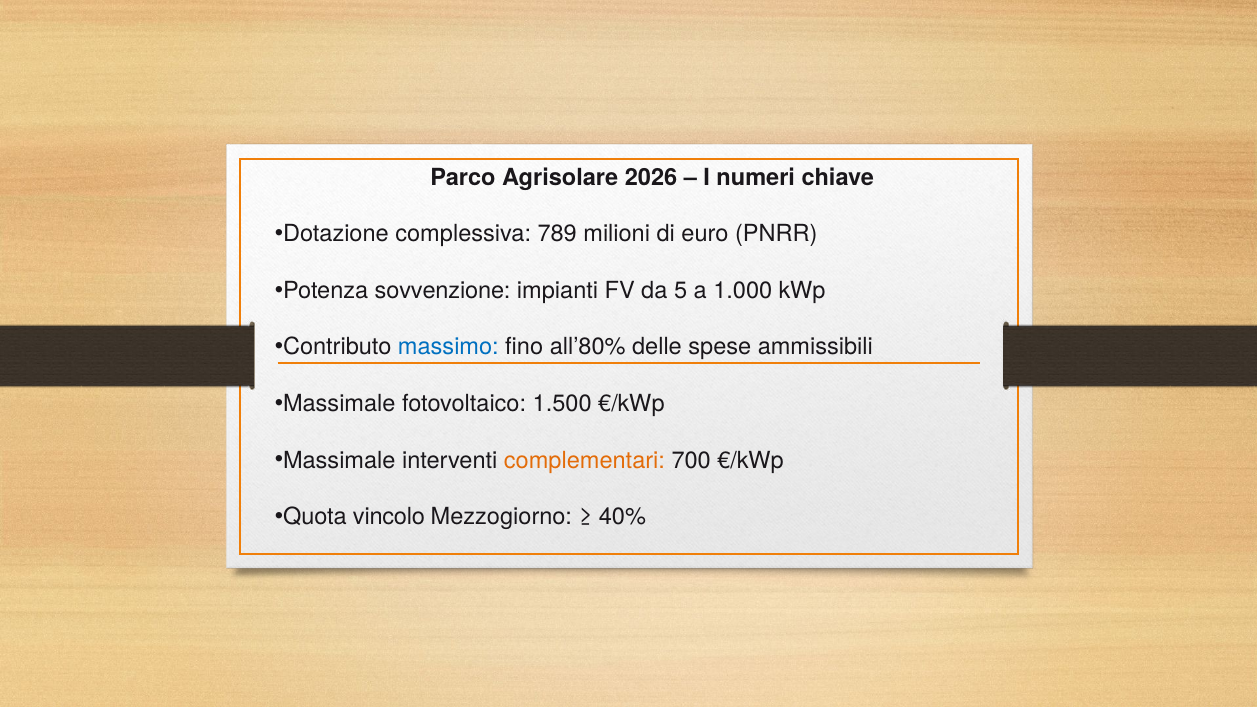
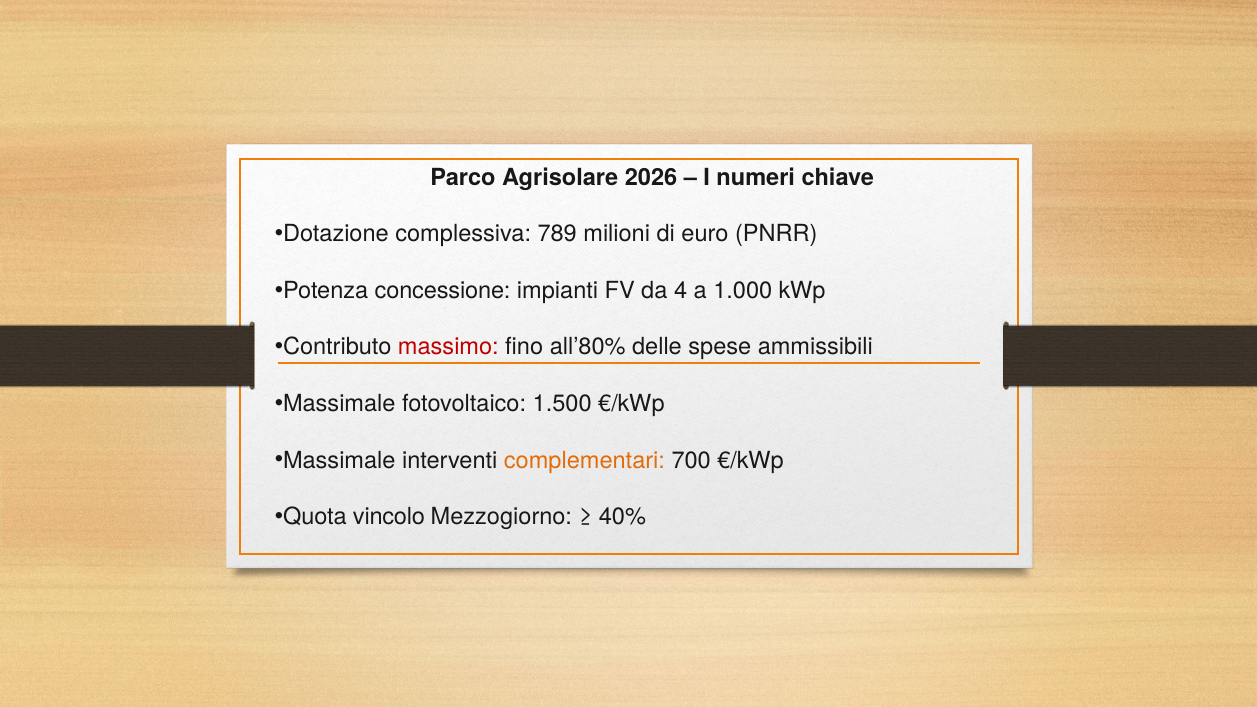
sovvenzione: sovvenzione -> concessione
5: 5 -> 4
massimo colour: blue -> red
